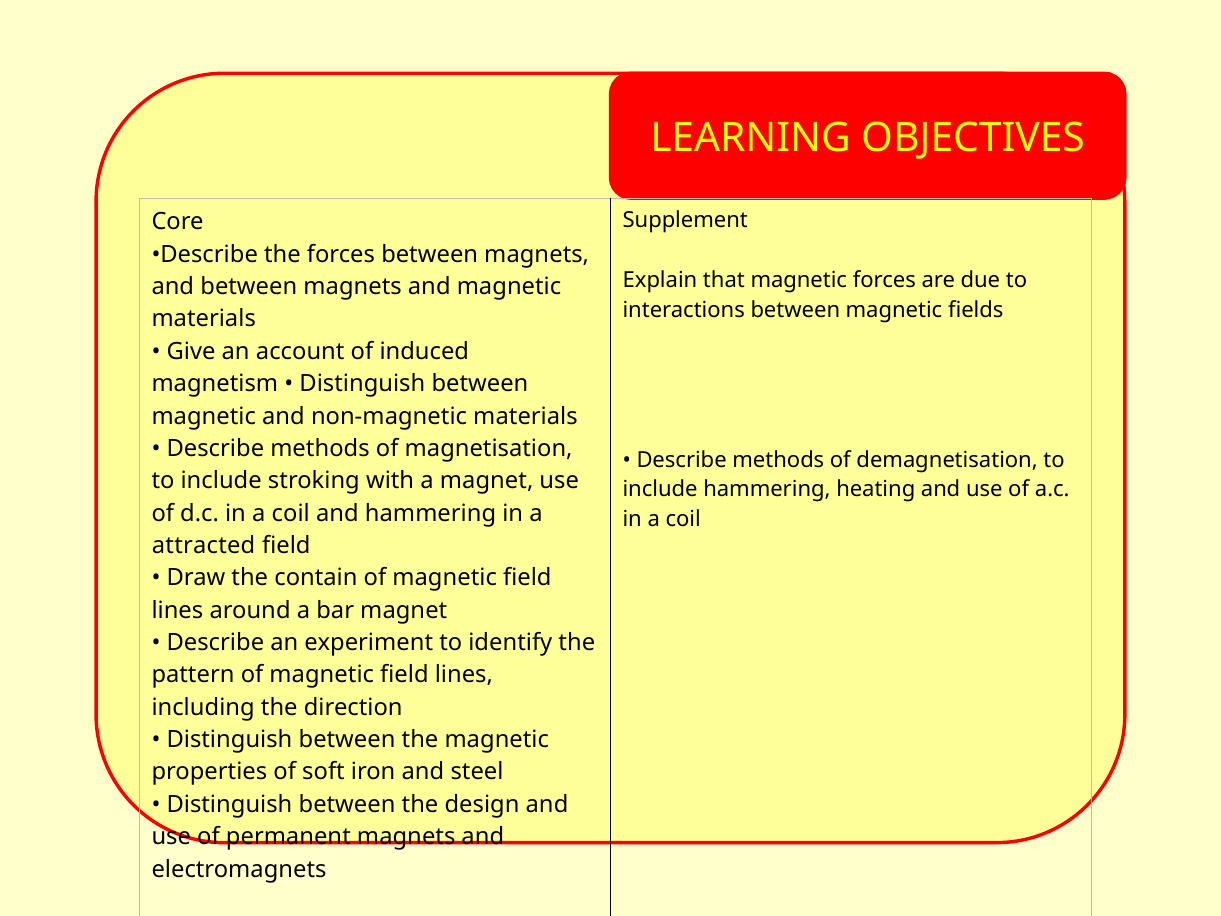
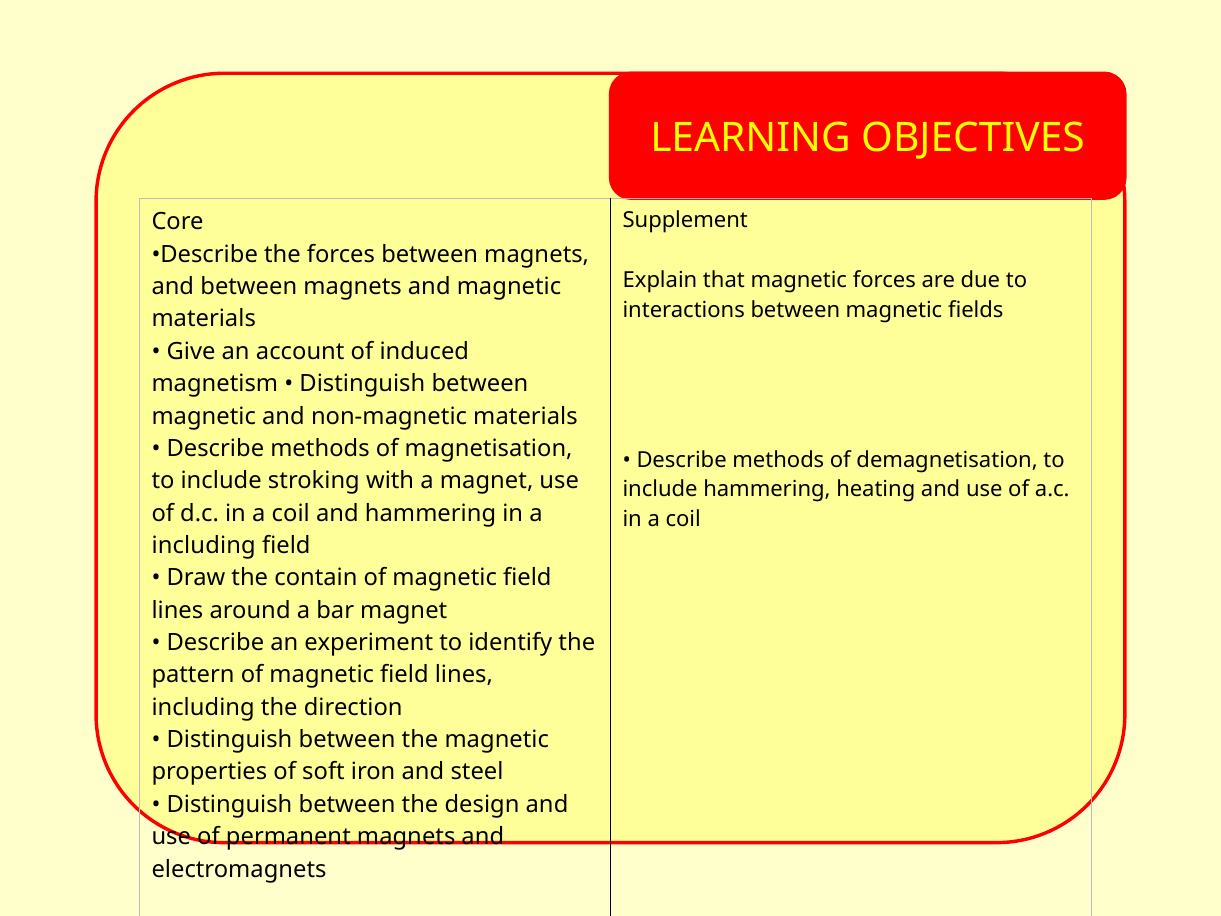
attracted at (204, 545): attracted -> including
